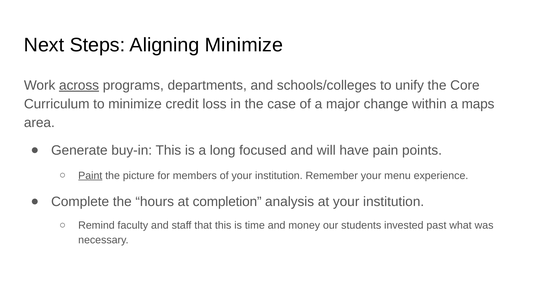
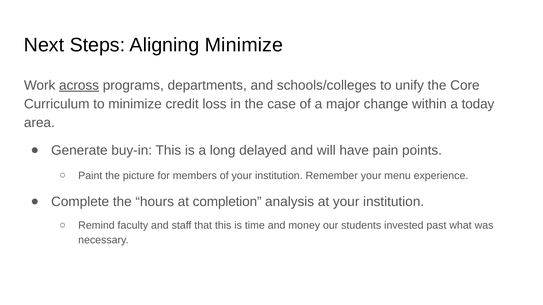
maps: maps -> today
focused: focused -> delayed
Paint underline: present -> none
